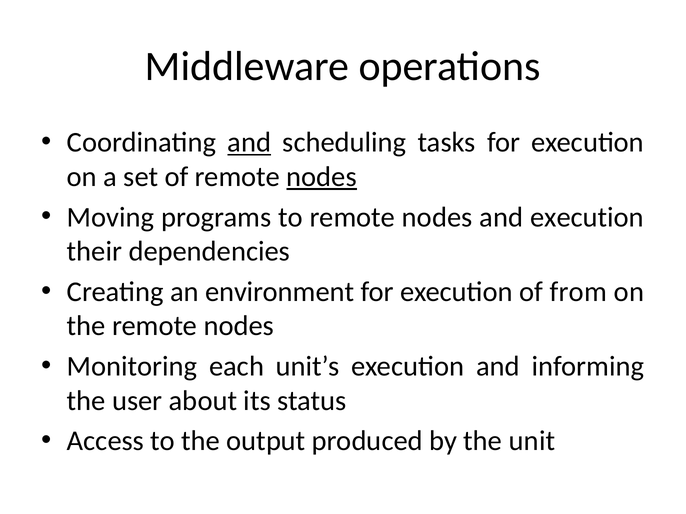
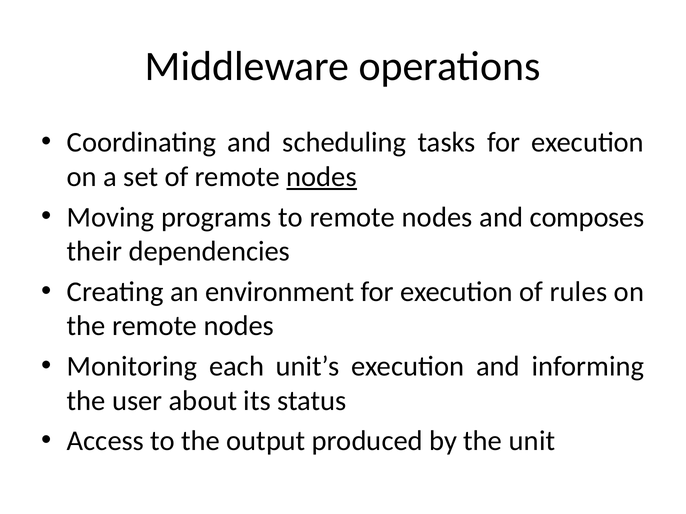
and at (249, 143) underline: present -> none
and execution: execution -> composes
from: from -> rules
